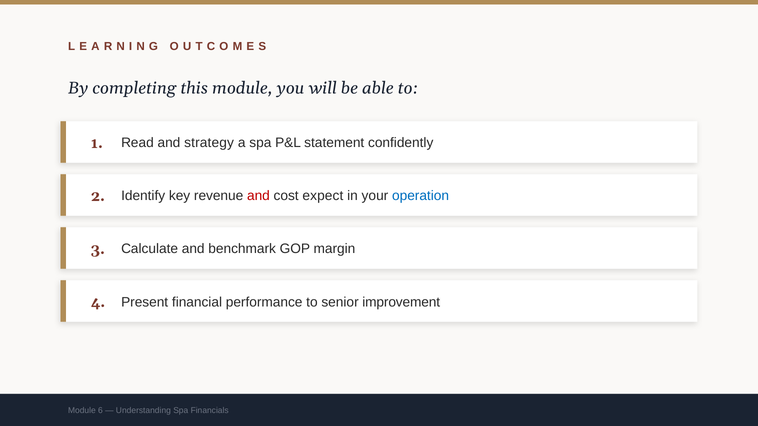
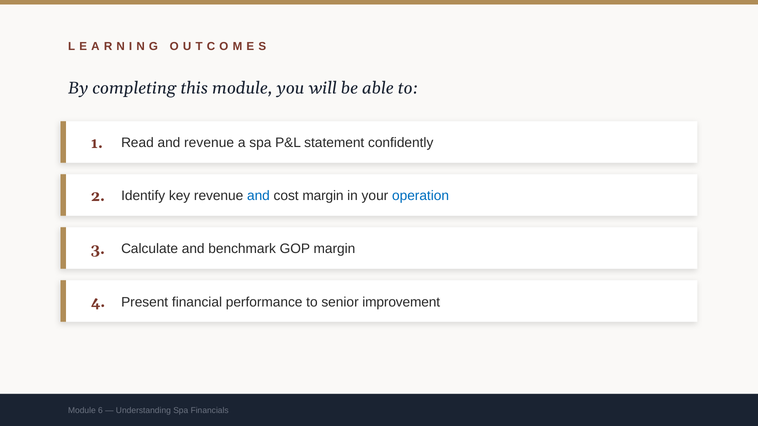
and strategy: strategy -> revenue
and at (258, 196) colour: red -> blue
cost expect: expect -> margin
